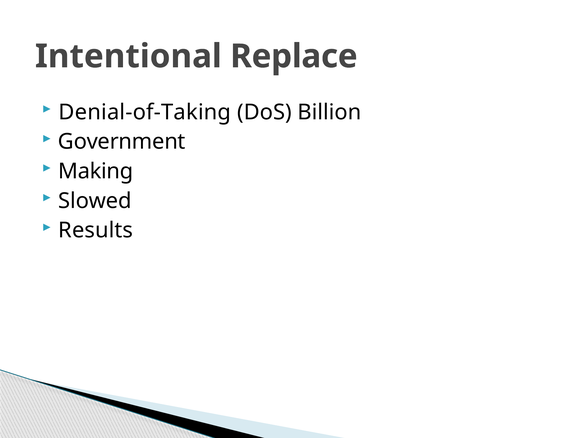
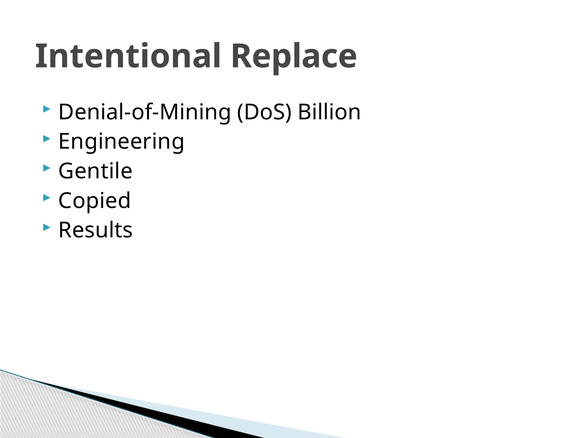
Denial-of-Taking: Denial-of-Taking -> Denial-of-Mining
Government: Government -> Engineering
Making: Making -> Gentile
Slowed: Slowed -> Copied
